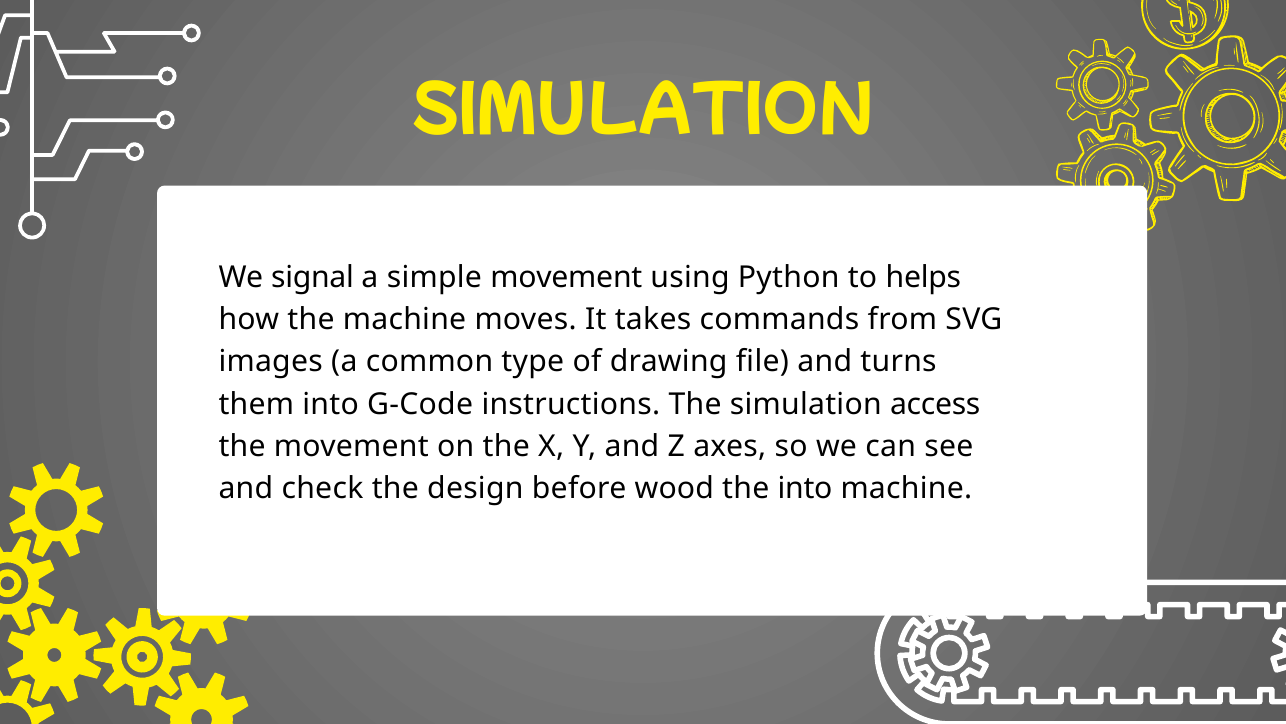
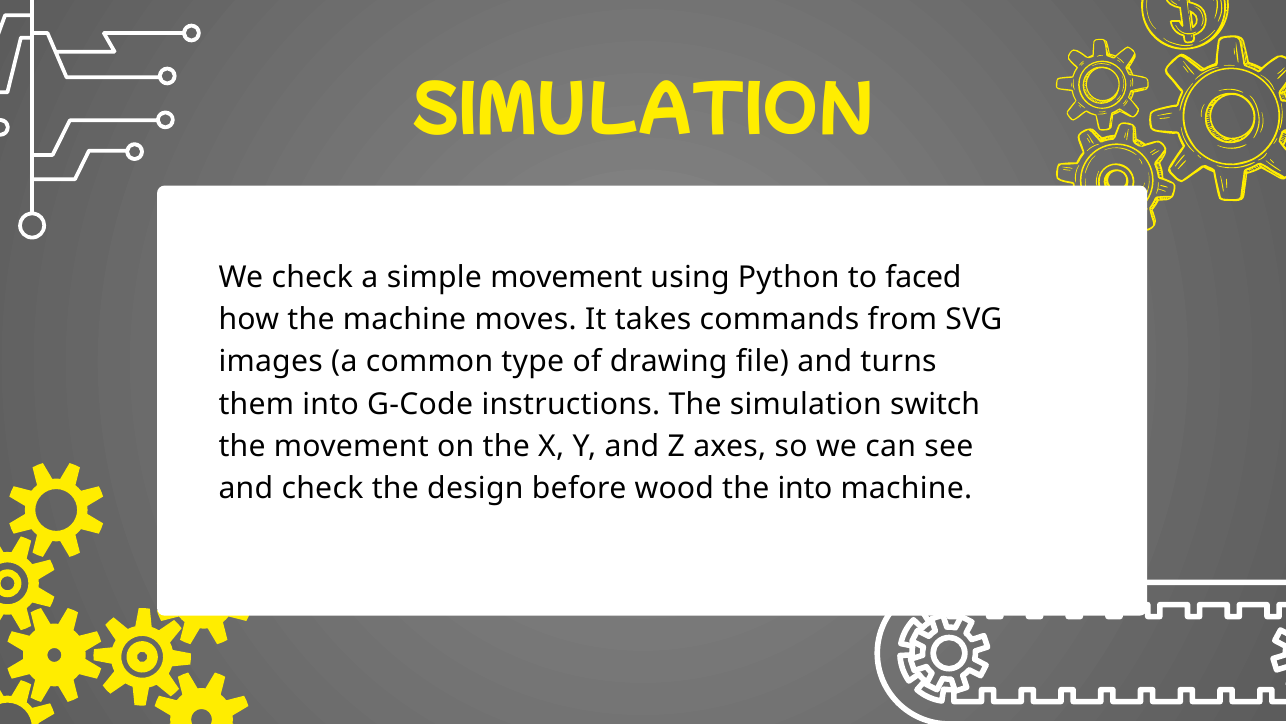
We signal: signal -> check
helps: helps -> faced
access: access -> switch
